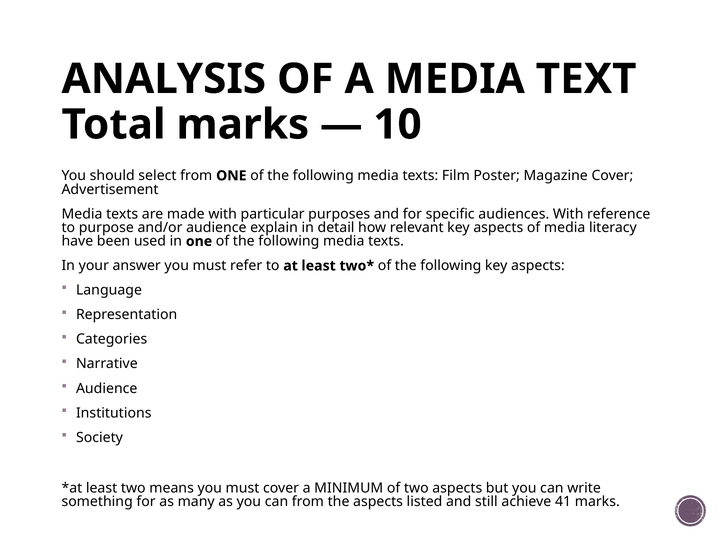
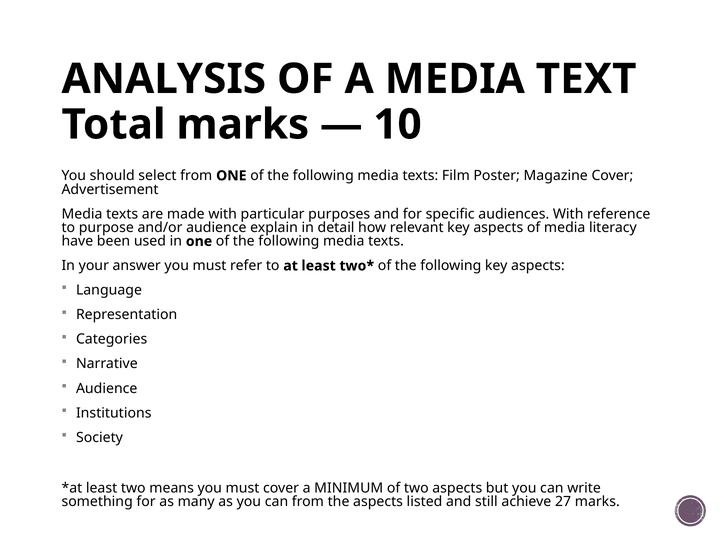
41: 41 -> 27
